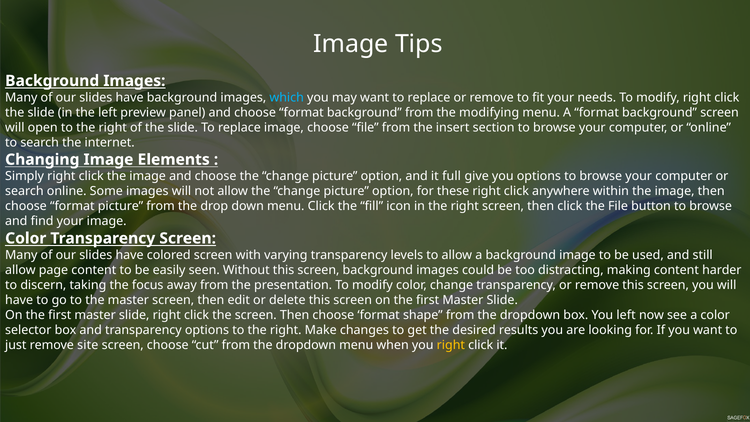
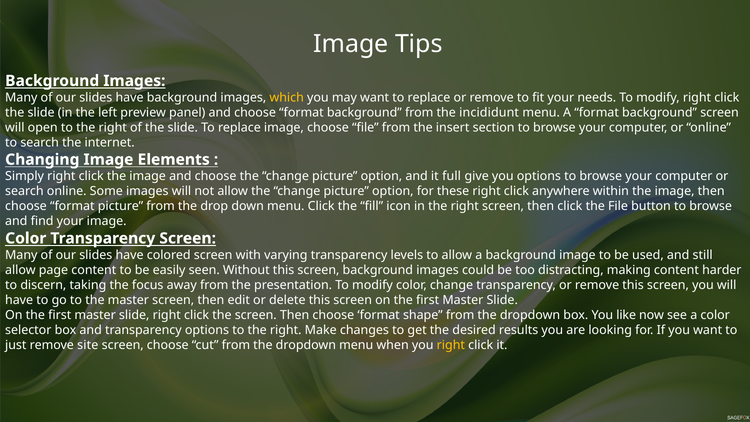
which colour: light blue -> yellow
modifying: modifying -> incididunt
You left: left -> like
